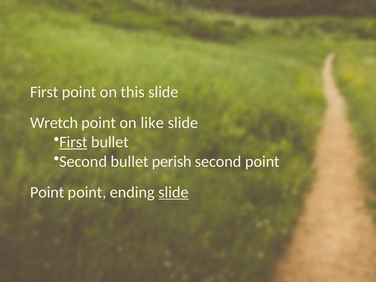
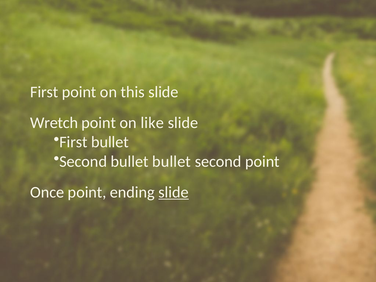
First at (73, 142) underline: present -> none
bullet perish: perish -> bullet
Point at (47, 192): Point -> Once
